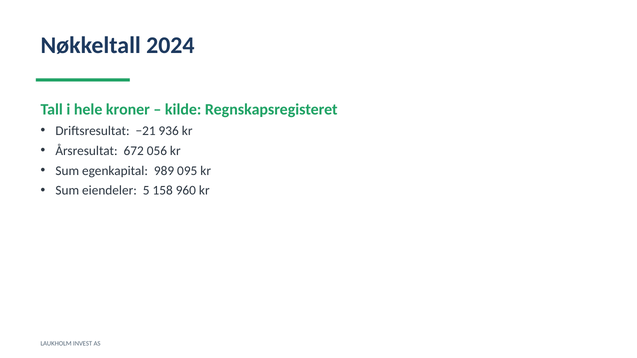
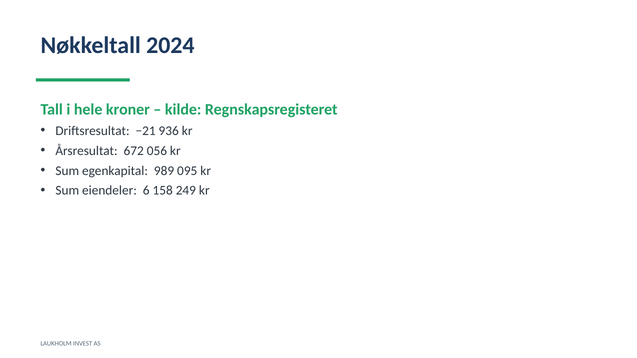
5: 5 -> 6
960: 960 -> 249
